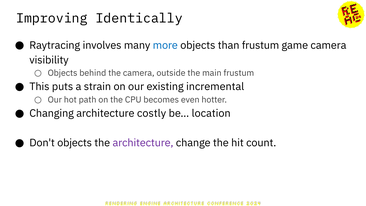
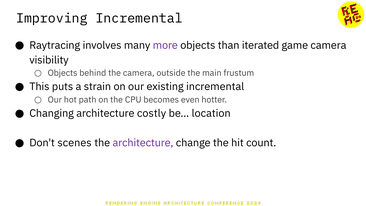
Improving Identically: Identically -> Incremental
more colour: blue -> purple
than frustum: frustum -> iterated
Don't objects: objects -> scenes
